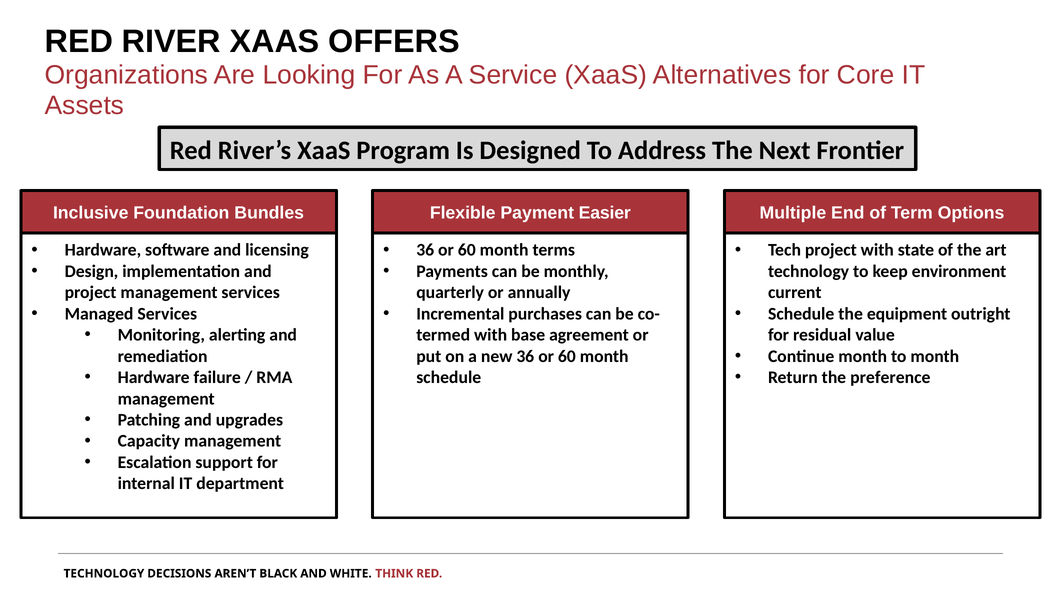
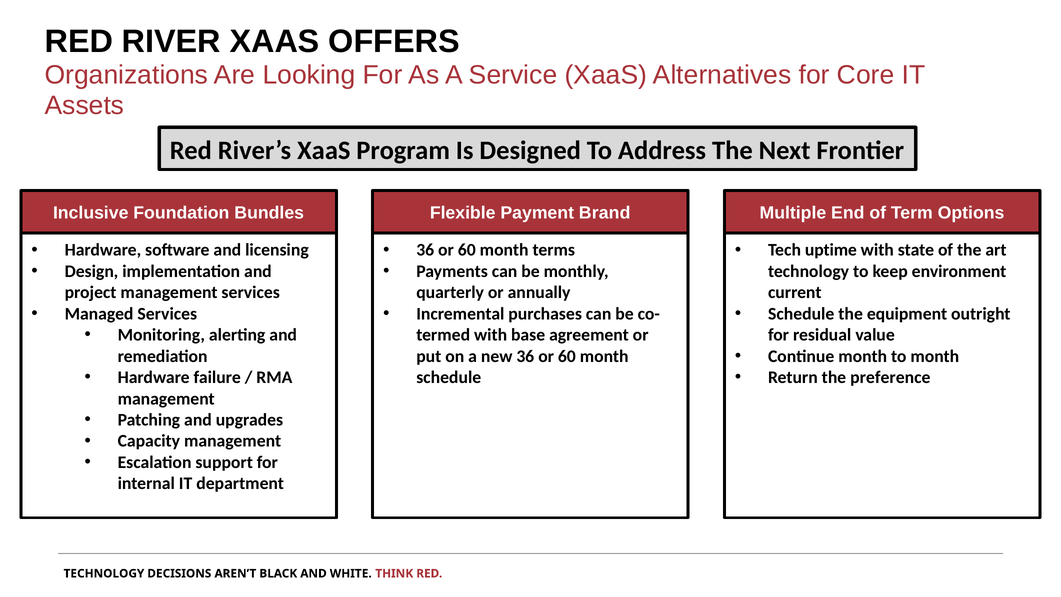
Easier: Easier -> Brand
Tech project: project -> uptime
